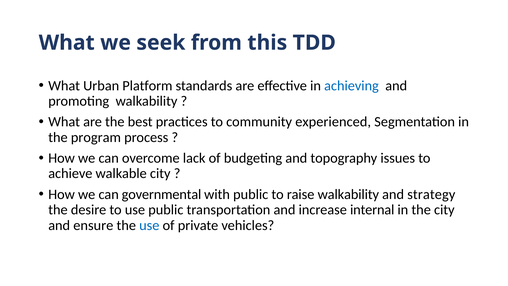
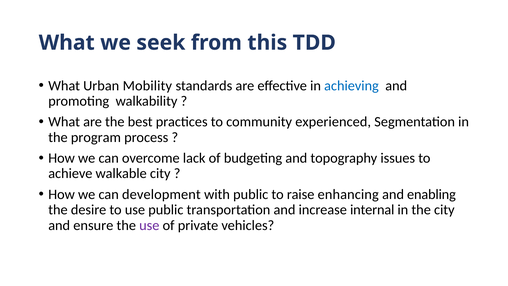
Platform: Platform -> Mobility
governmental: governmental -> development
raise walkability: walkability -> enhancing
strategy: strategy -> enabling
use at (149, 225) colour: blue -> purple
